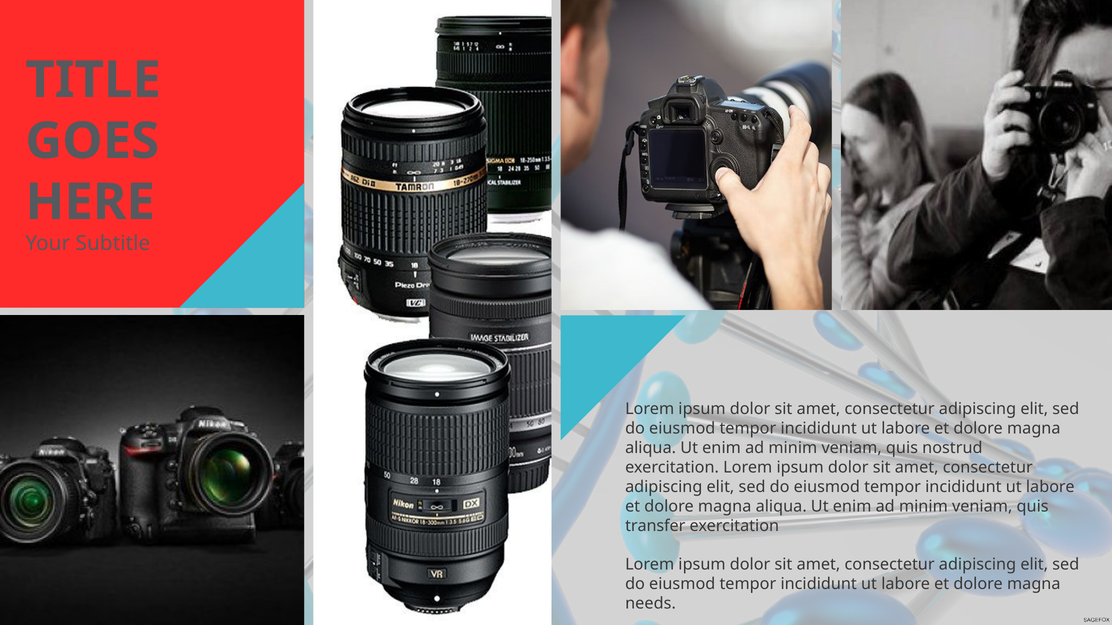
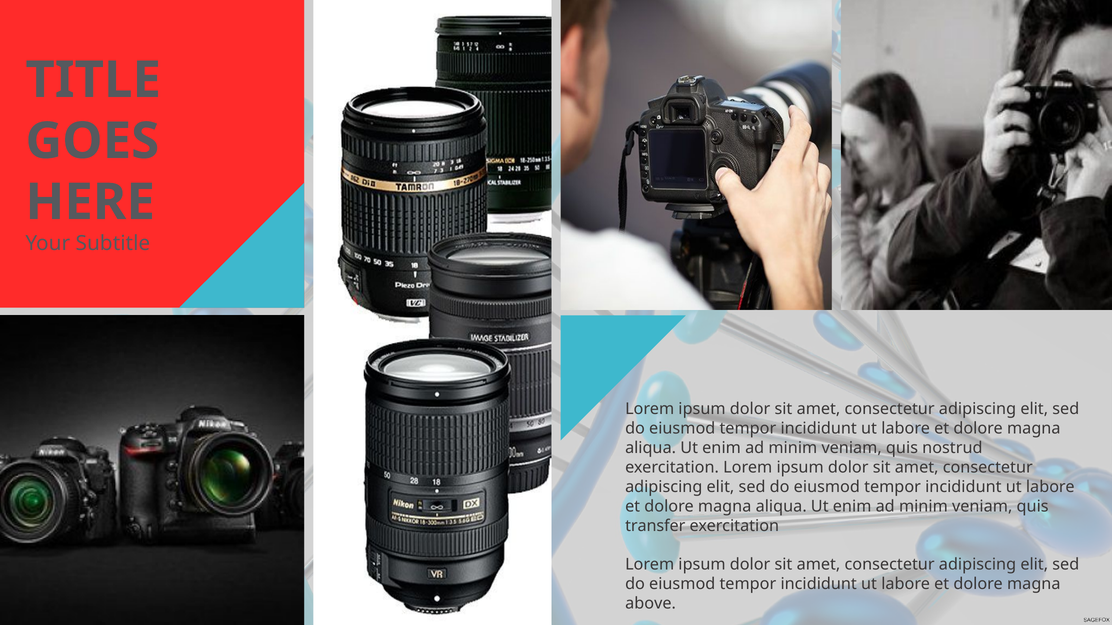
needs: needs -> above
